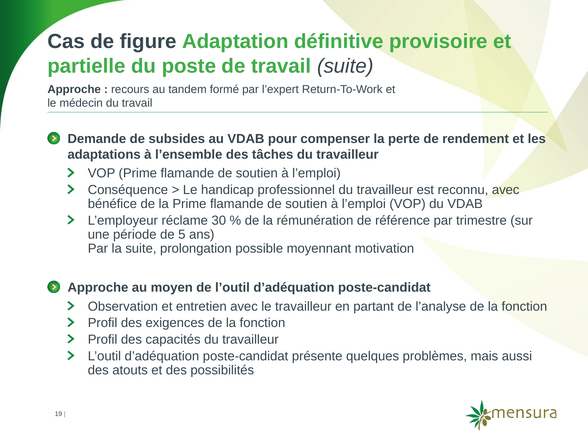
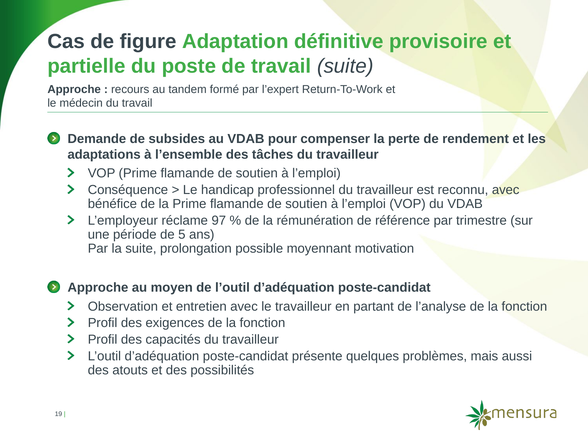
30: 30 -> 97
